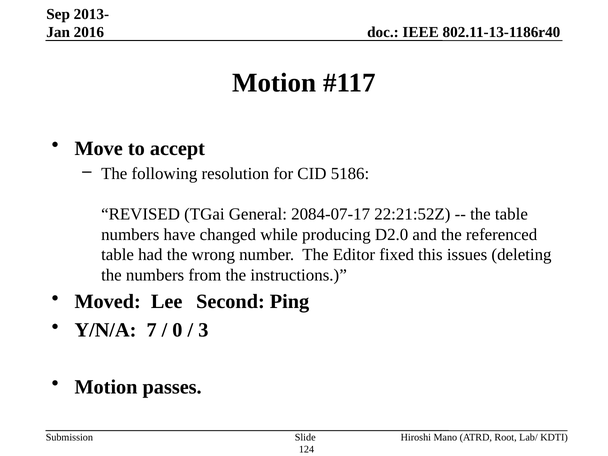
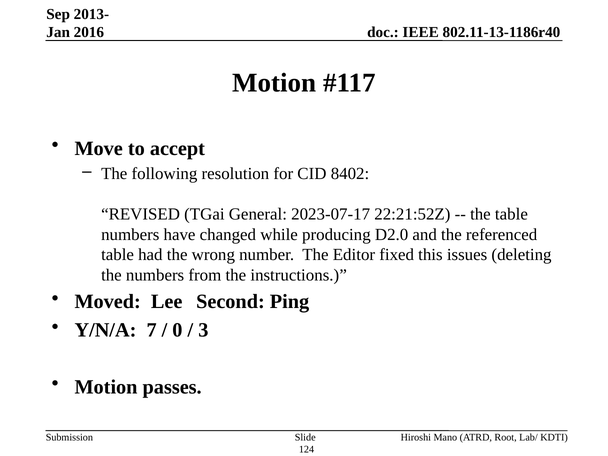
5186: 5186 -> 8402
2084-07-17: 2084-07-17 -> 2023-07-17
